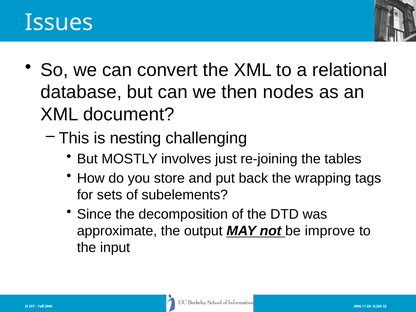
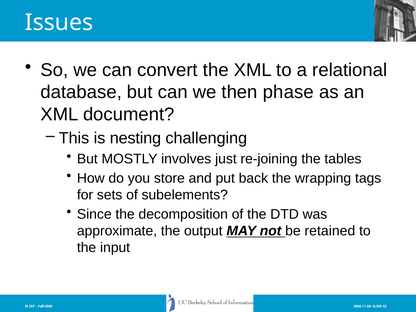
nodes: nodes -> phase
improve: improve -> retained
